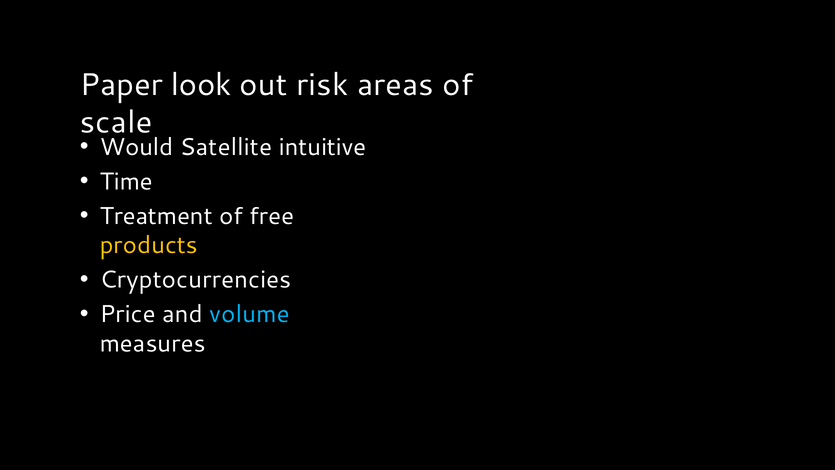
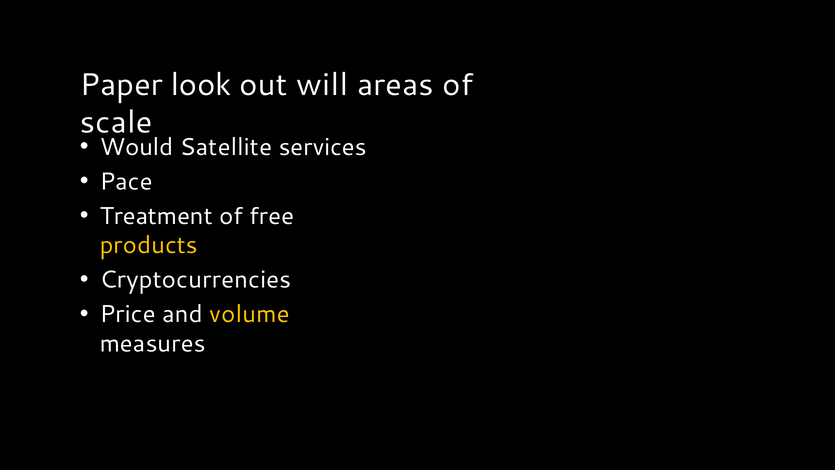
risk: risk -> will
intuitive: intuitive -> services
Time: Time -> Pace
volume colour: light blue -> yellow
